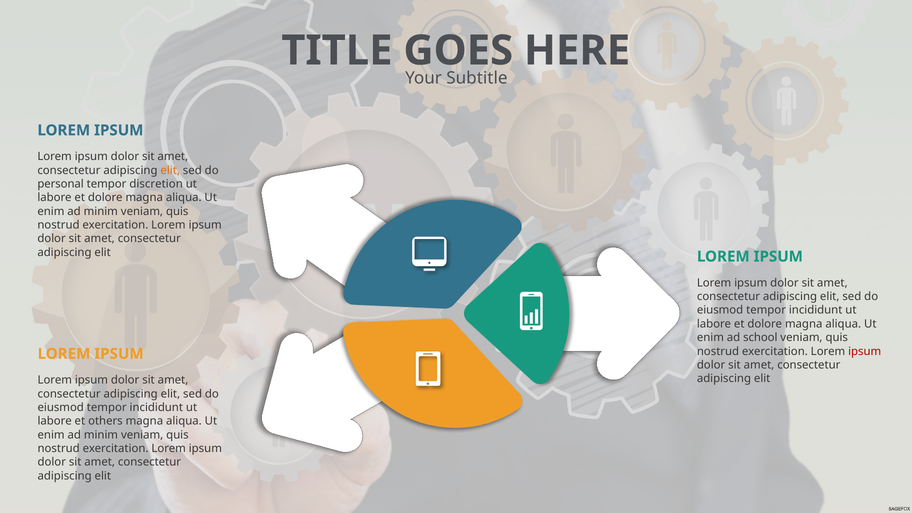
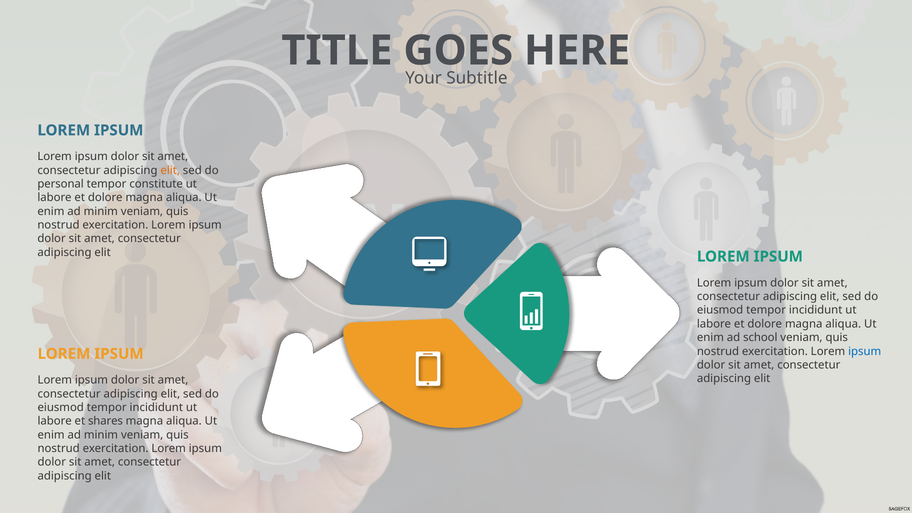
discretion: discretion -> constitute
ipsum at (865, 351) colour: red -> blue
others: others -> shares
